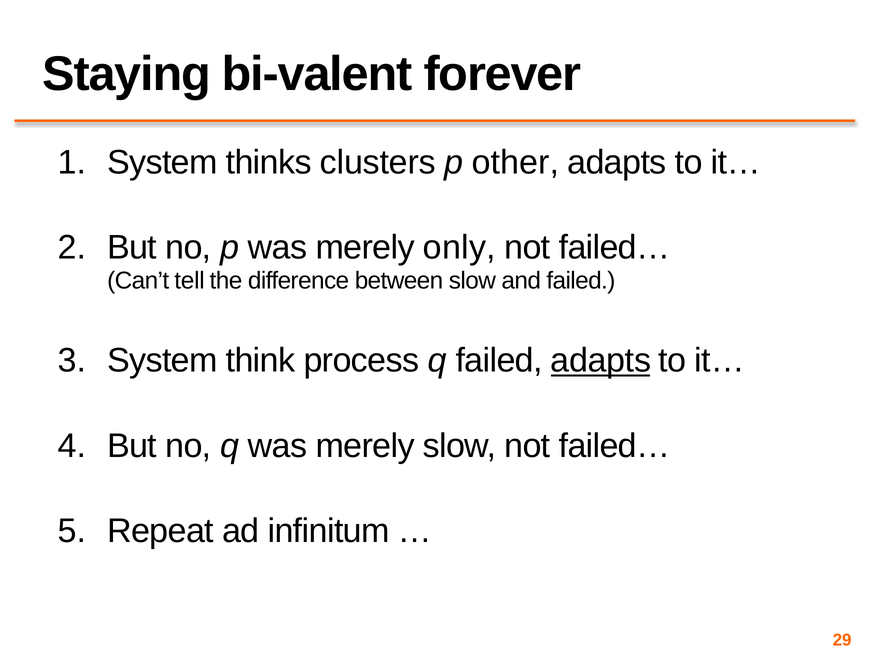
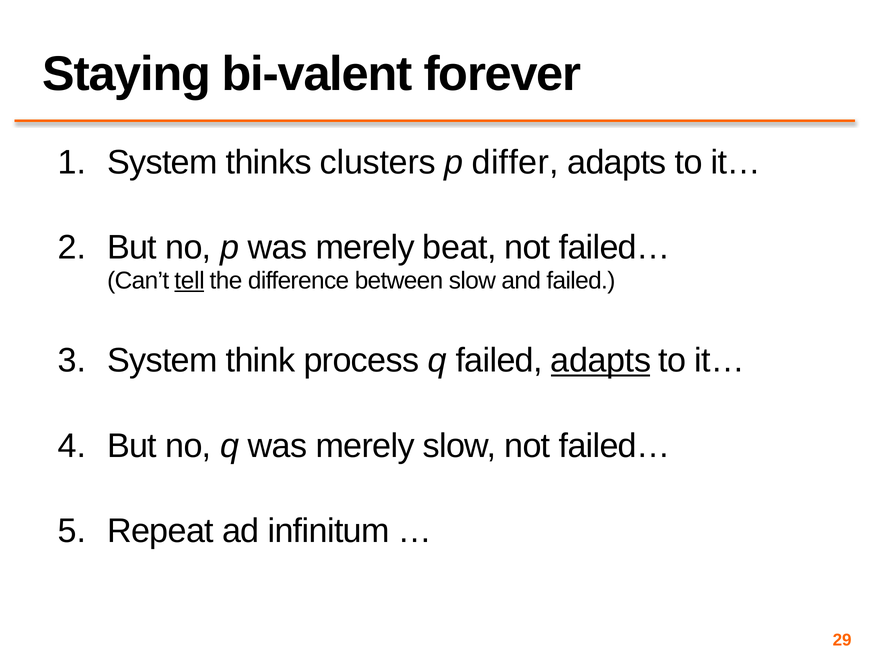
other: other -> differ
only: only -> beat
tell underline: none -> present
